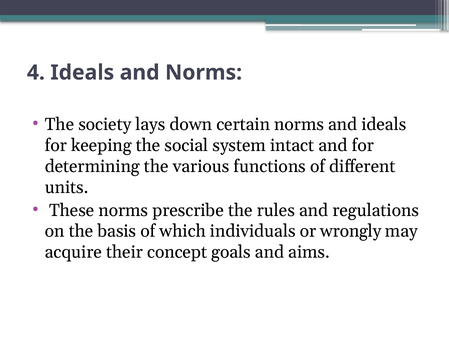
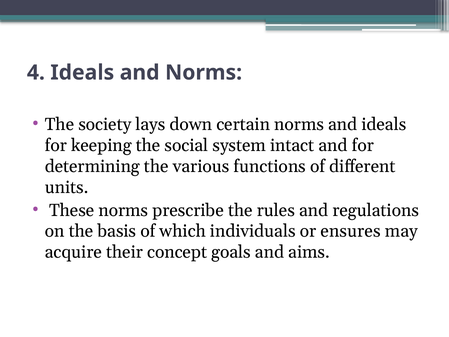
wrongly: wrongly -> ensures
